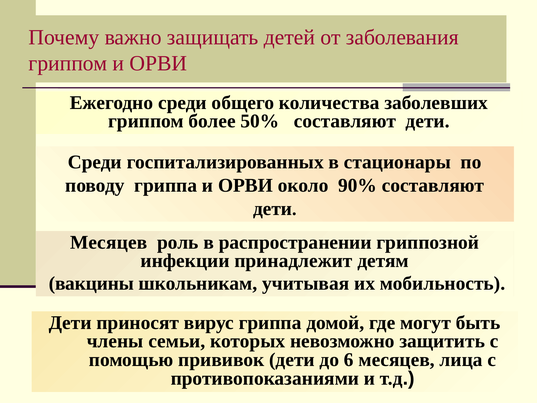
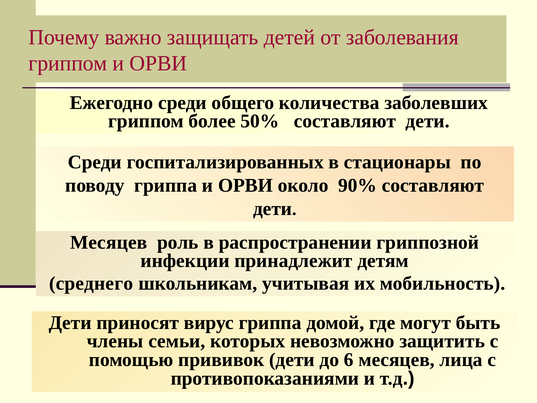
вакцины: вакцины -> среднего
